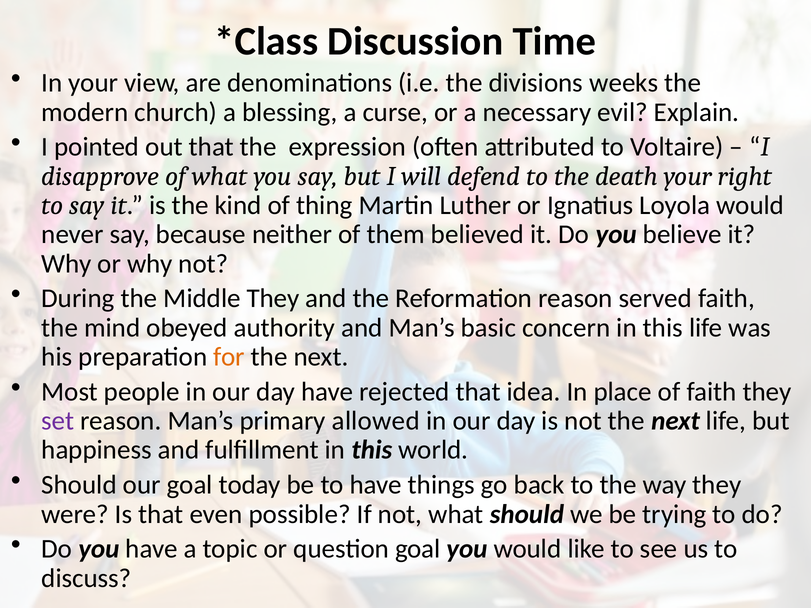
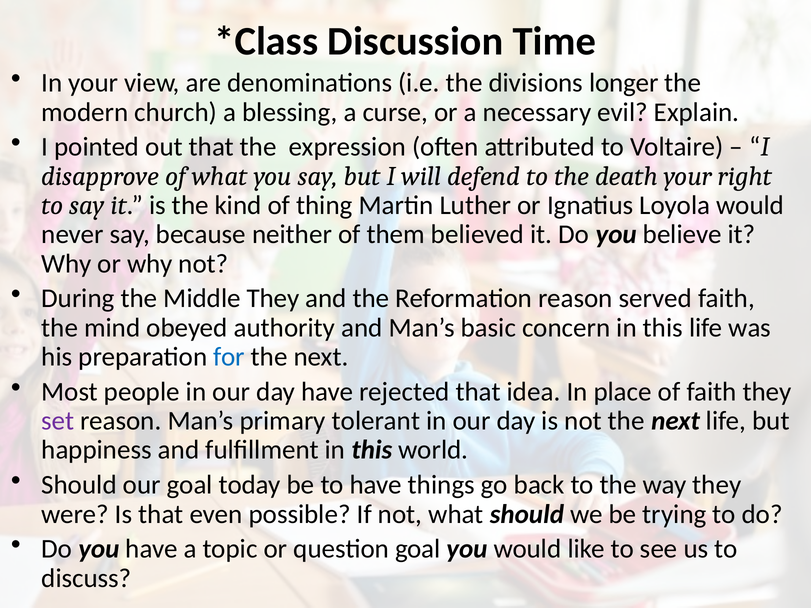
weeks: weeks -> longer
for colour: orange -> blue
allowed: allowed -> tolerant
